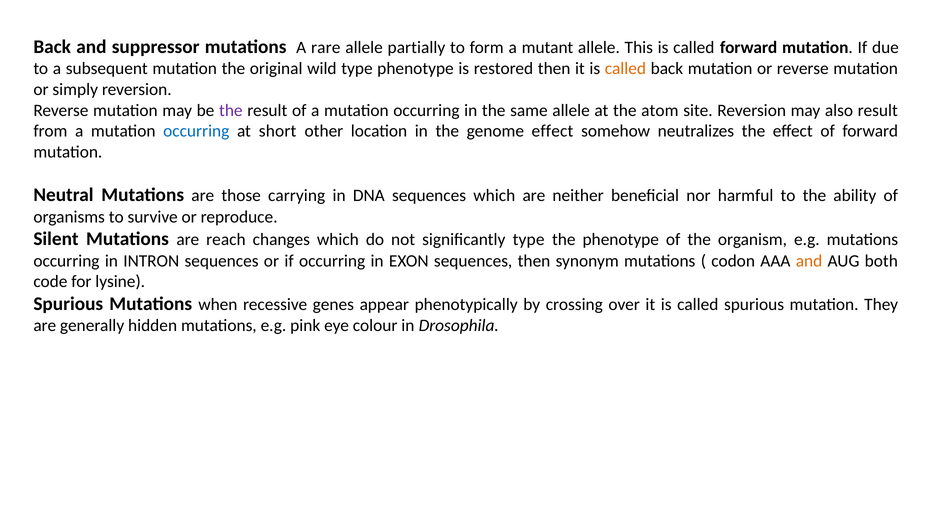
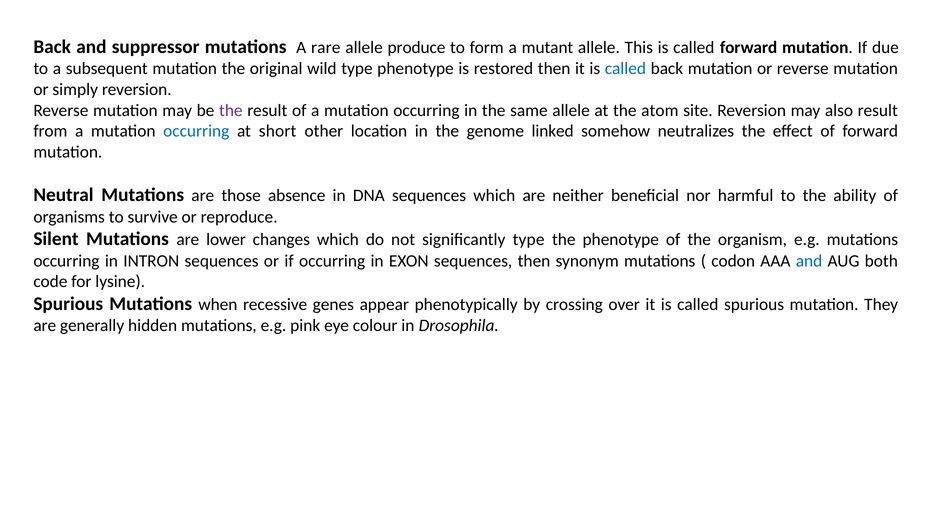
partially: partially -> produce
called at (625, 69) colour: orange -> blue
genome effect: effect -> linked
carrying: carrying -> absence
reach: reach -> lower
and at (809, 261) colour: orange -> blue
